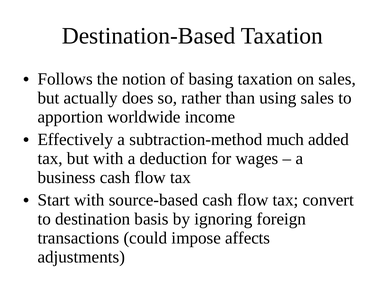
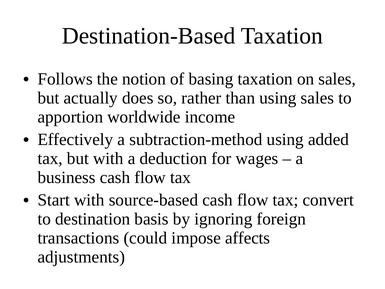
subtraction-method much: much -> using
